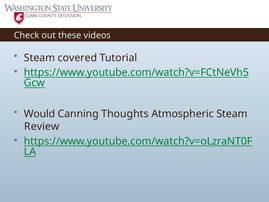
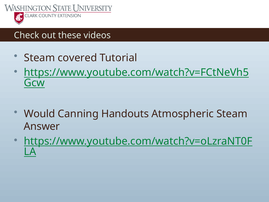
Thoughts: Thoughts -> Handouts
Review: Review -> Answer
